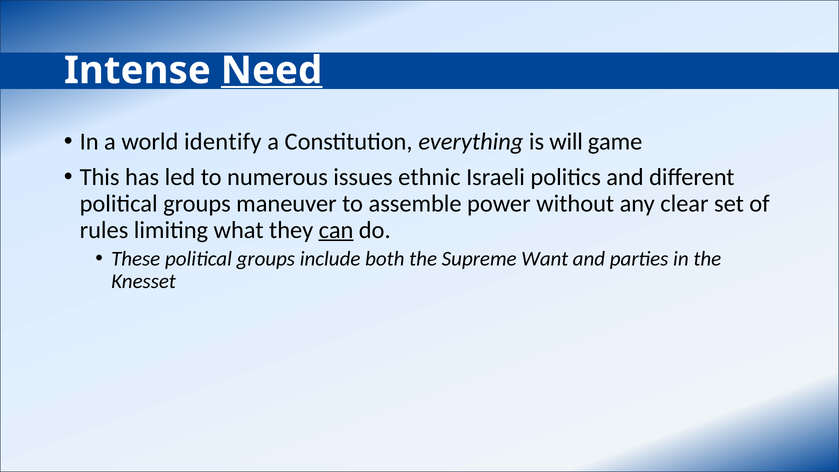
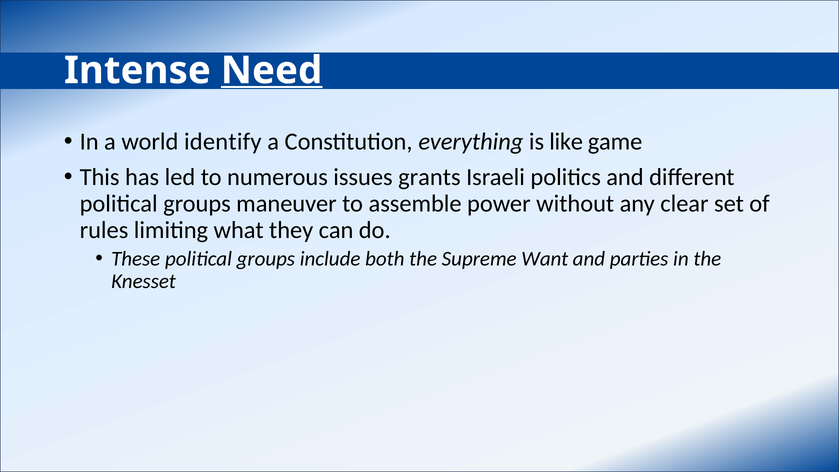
will: will -> like
ethnic: ethnic -> grants
can underline: present -> none
